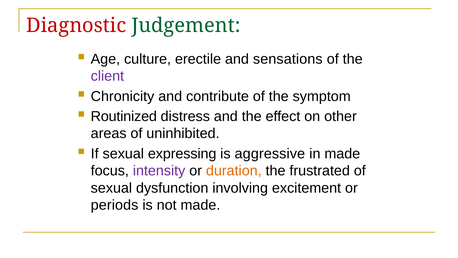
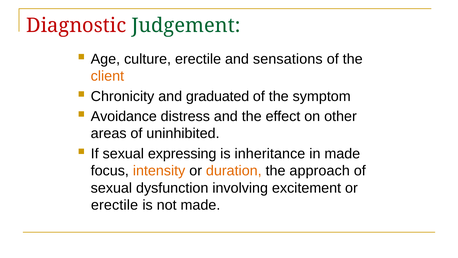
client colour: purple -> orange
contribute: contribute -> graduated
Routinized: Routinized -> Avoidance
aggressive: aggressive -> inheritance
intensity colour: purple -> orange
frustrated: frustrated -> approach
periods at (115, 205): periods -> erectile
